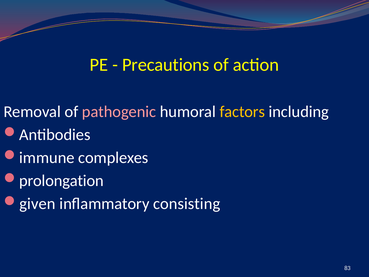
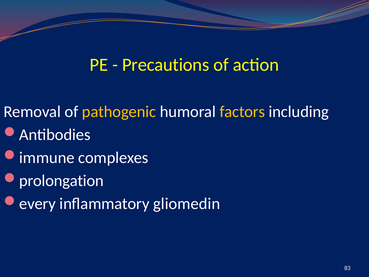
pathogenic colour: pink -> yellow
given: given -> every
consisting: consisting -> gliomedin
